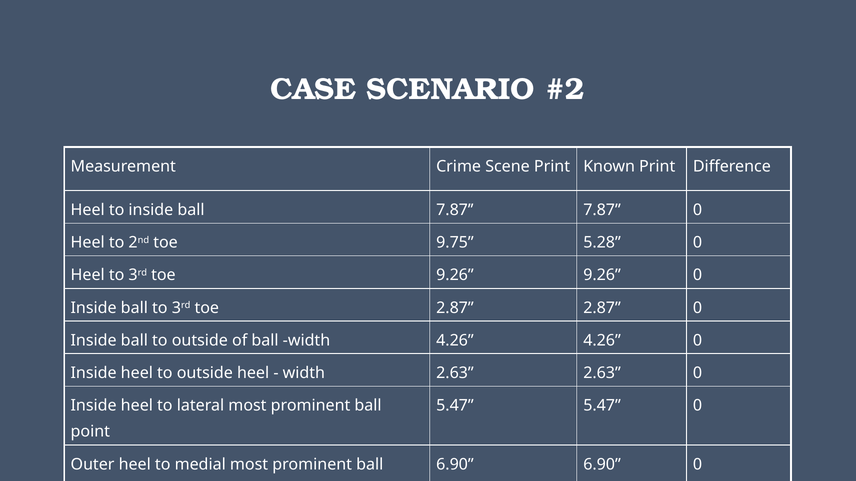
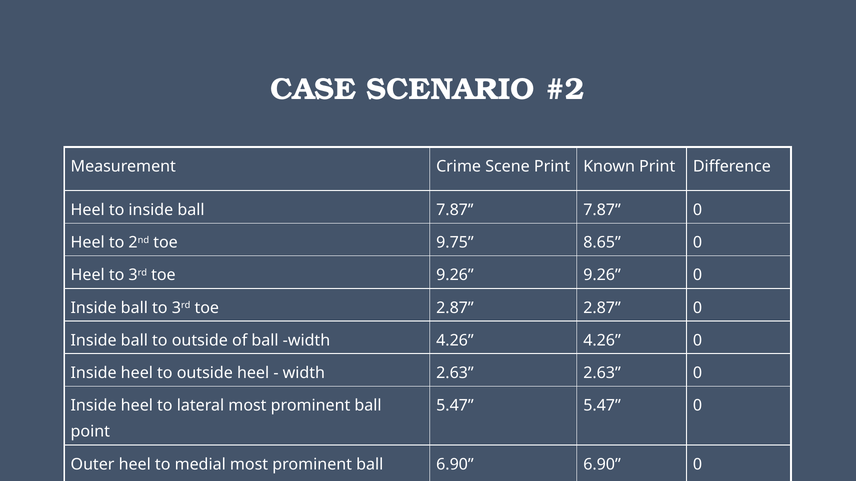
5.28: 5.28 -> 8.65
